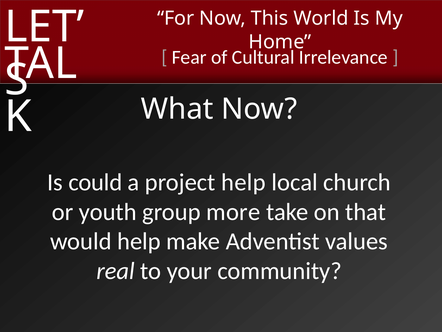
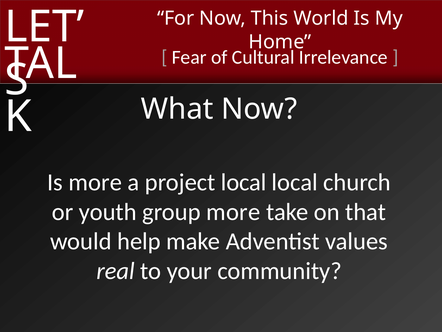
Is could: could -> more
project help: help -> local
